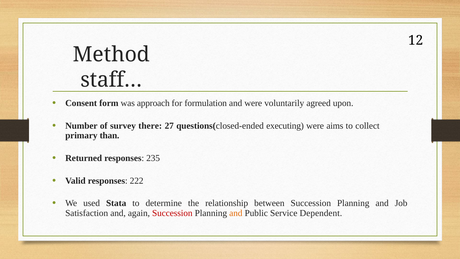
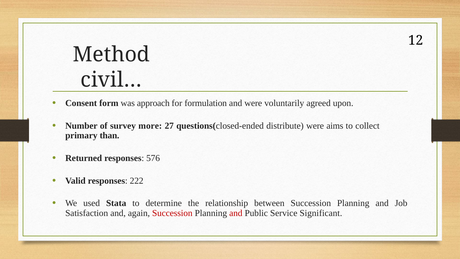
staff…: staff… -> civil…
there: there -> more
executing: executing -> distribute
235: 235 -> 576
and at (236, 213) colour: orange -> red
Dependent: Dependent -> Significant
